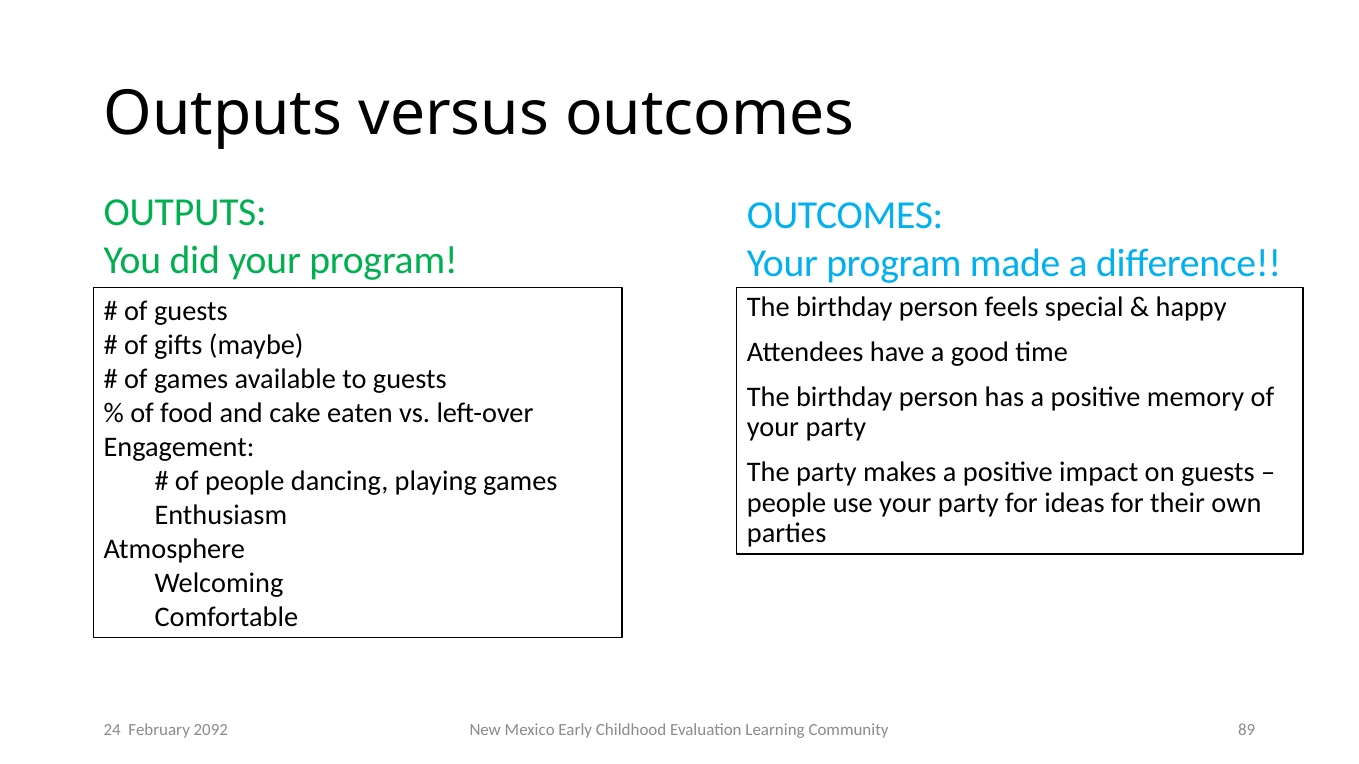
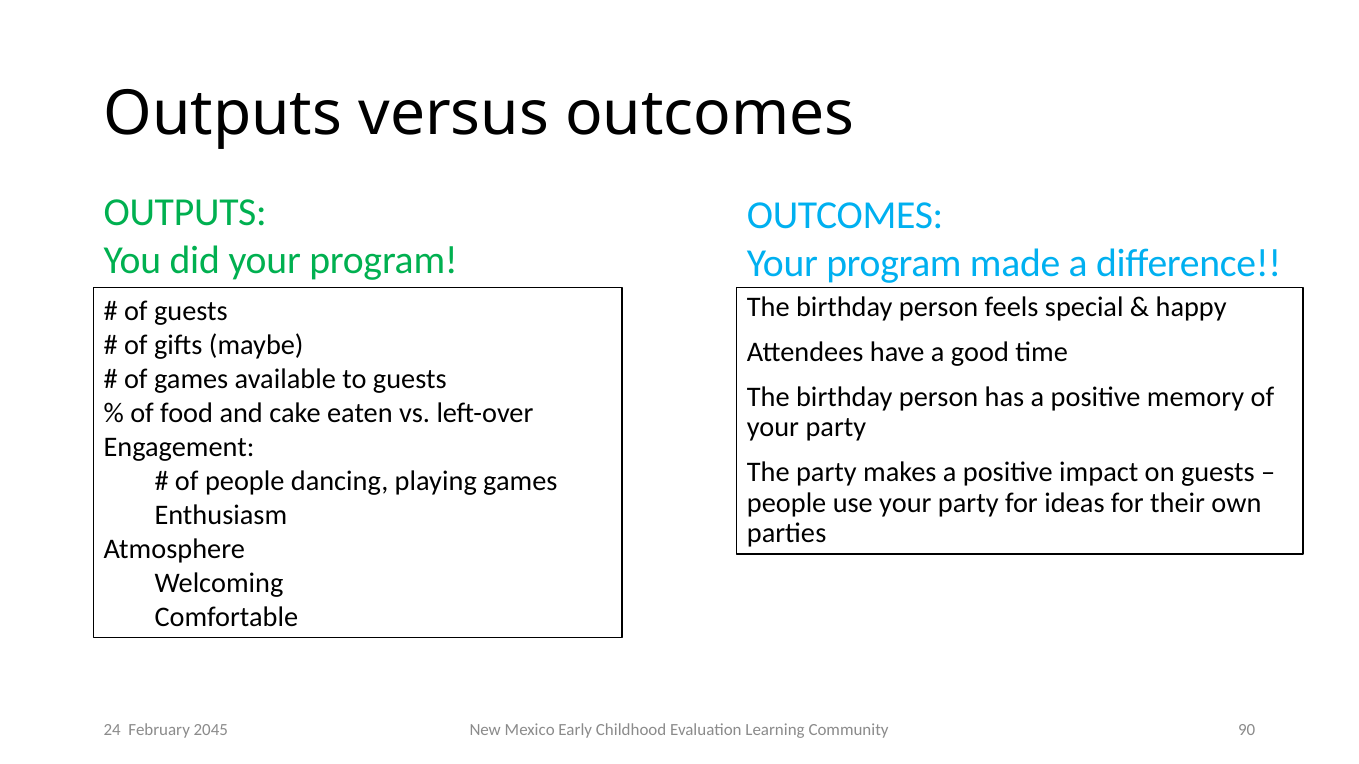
89: 89 -> 90
2092: 2092 -> 2045
